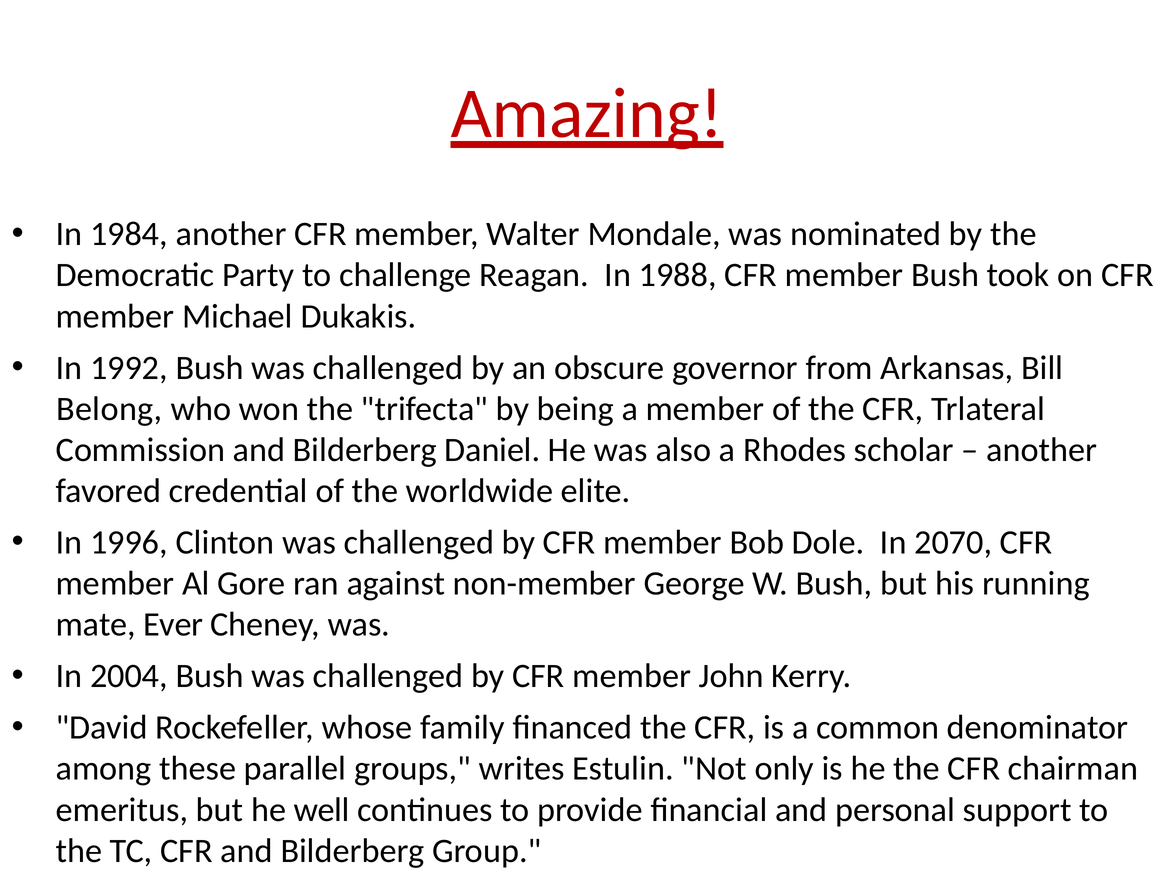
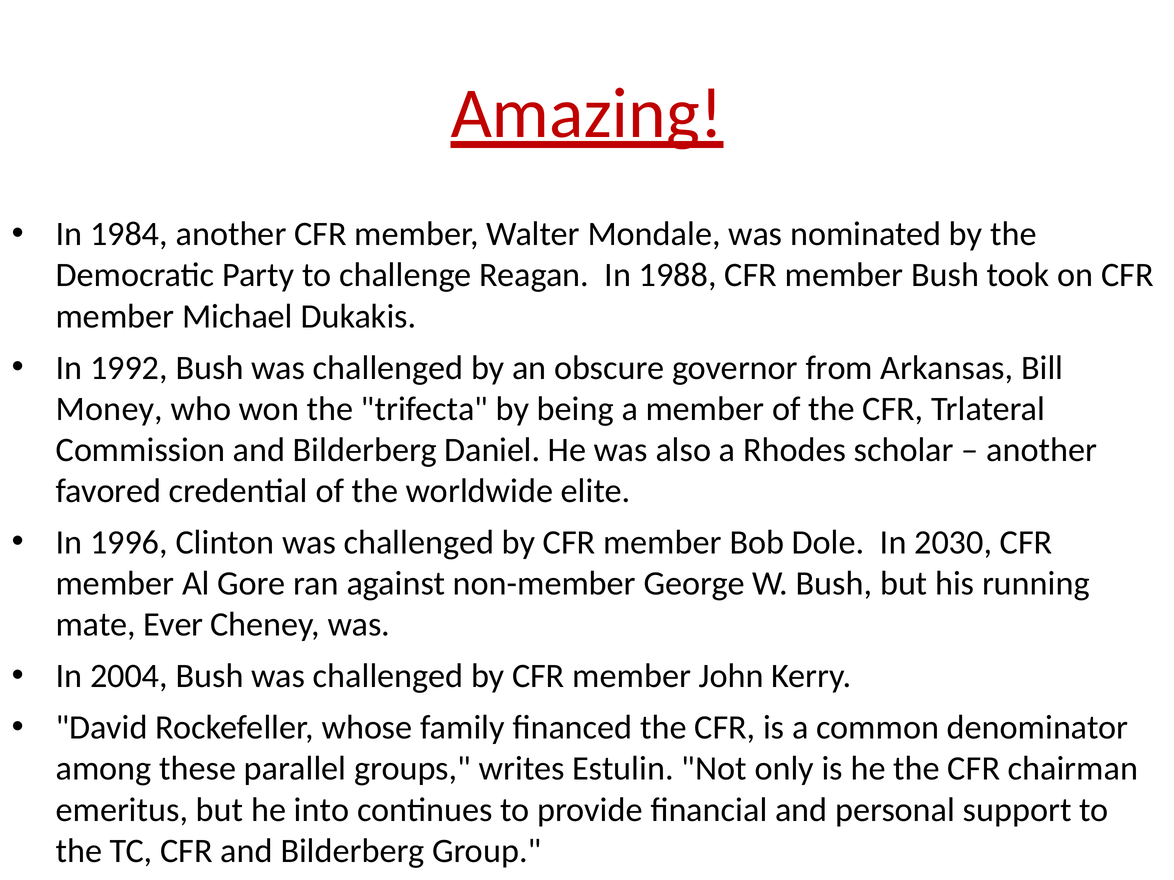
Belong: Belong -> Money
2070: 2070 -> 2030
well: well -> into
